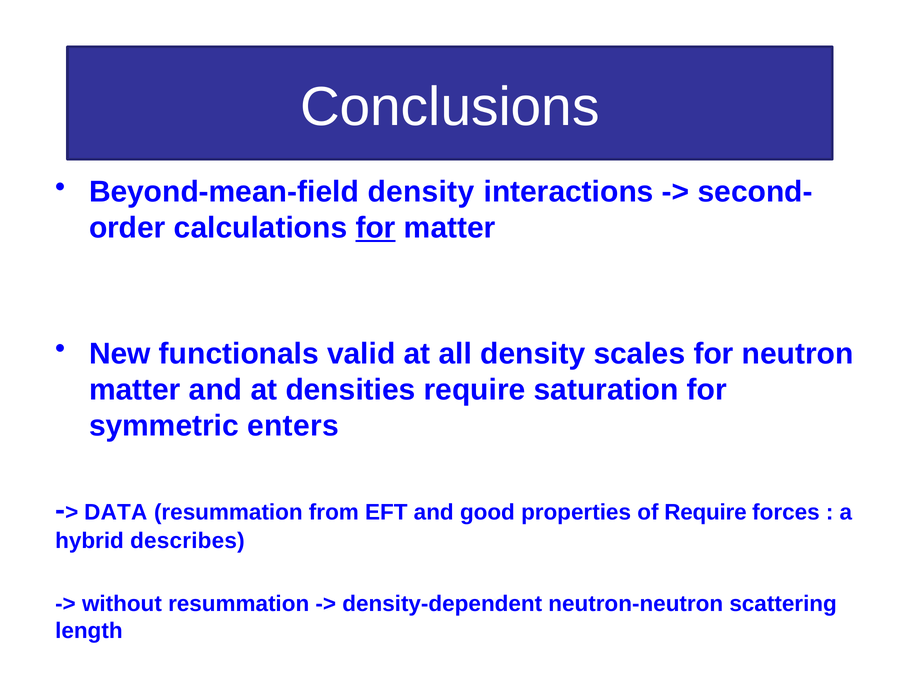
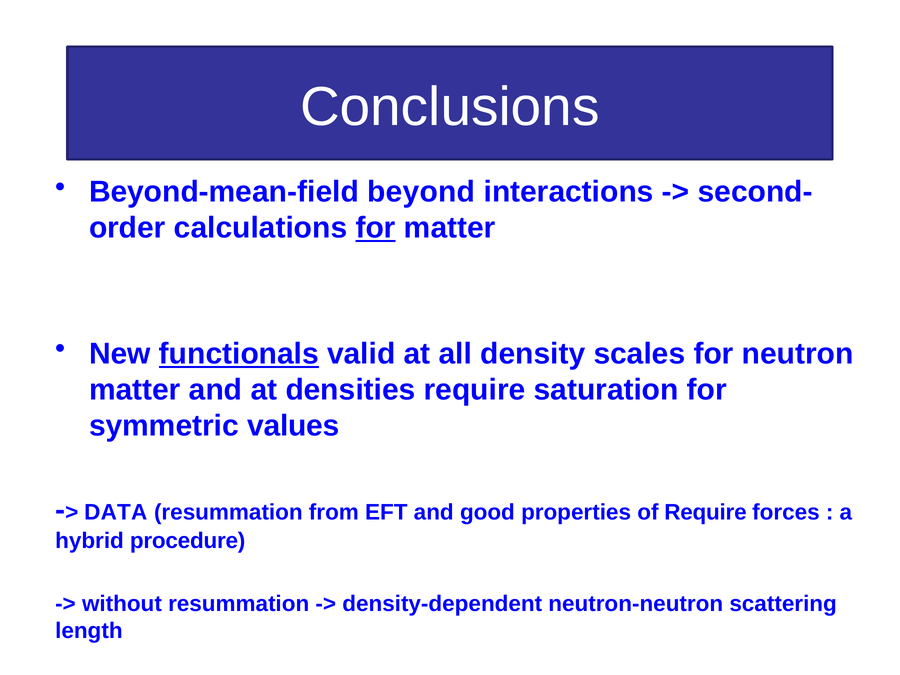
Beyond-mean-field density: density -> beyond
functionals underline: none -> present
enters: enters -> values
describes: describes -> procedure
